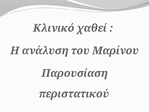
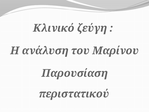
χαθεί: χαθεί -> ζεύγη
